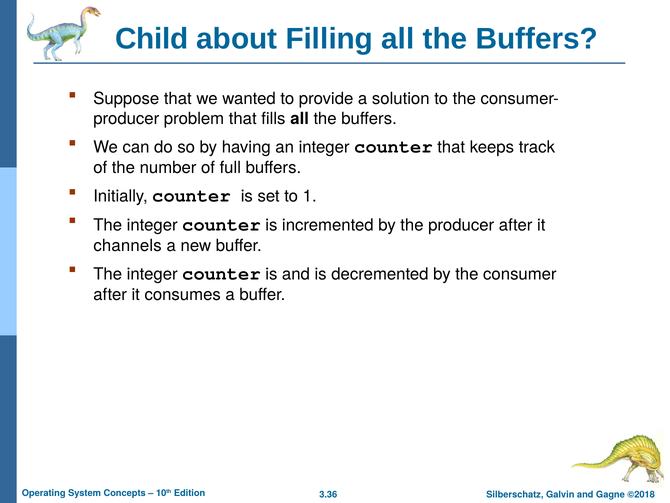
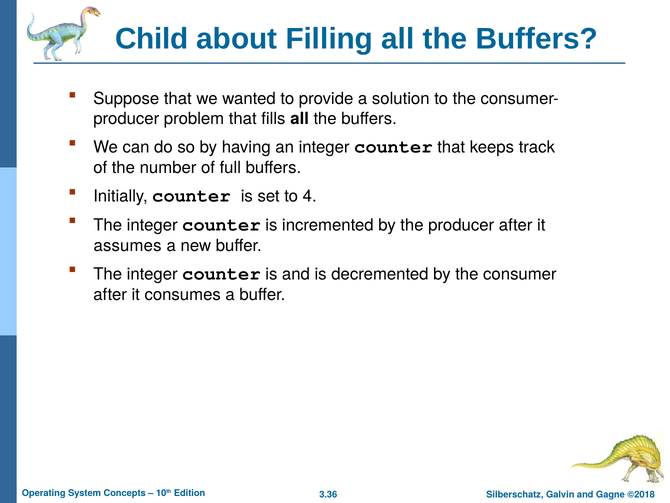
1: 1 -> 4
channels: channels -> assumes
